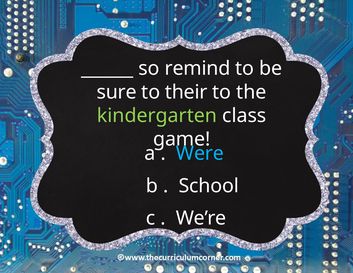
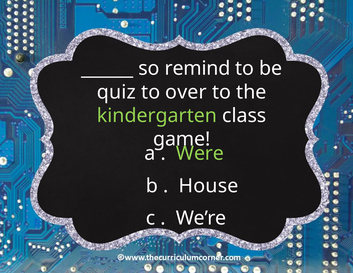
sure: sure -> quiz
their: their -> over
Were colour: light blue -> light green
School: School -> House
